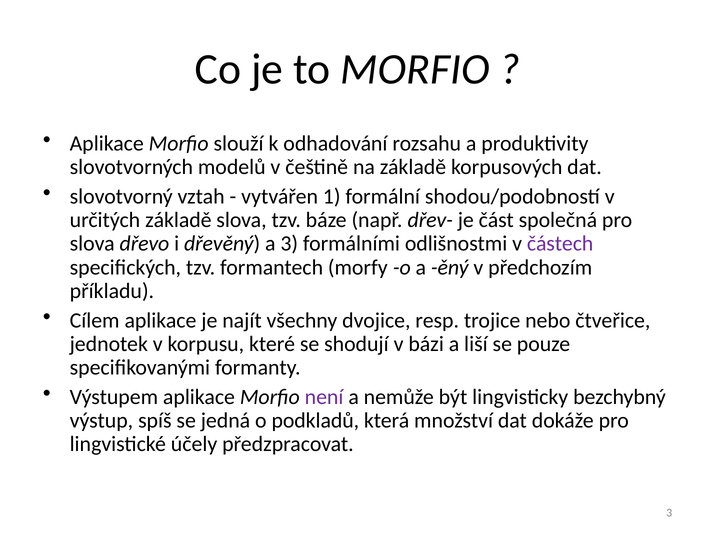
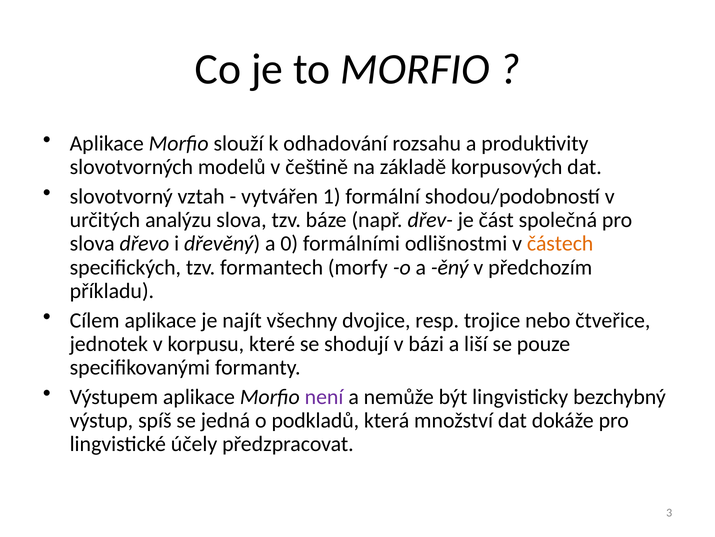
určitých základě: základě -> analýzu
a 3: 3 -> 0
částech colour: purple -> orange
